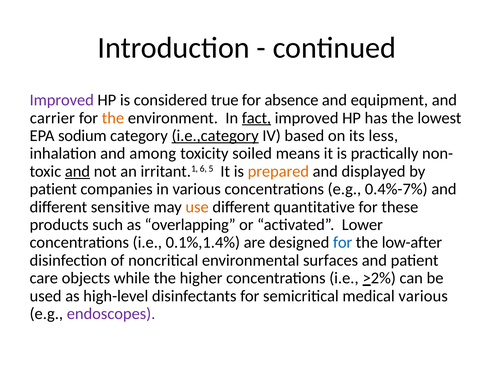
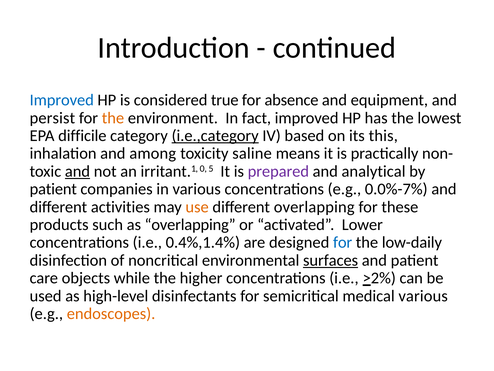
Improved at (62, 100) colour: purple -> blue
carrier: carrier -> persist
fact underline: present -> none
sodium: sodium -> difficile
less: less -> this
soiled: soiled -> saline
6: 6 -> 0
prepared colour: orange -> purple
displayed: displayed -> analytical
0.4%-7%: 0.4%-7% -> 0.0%-7%
sensitive: sensitive -> activities
different quantitative: quantitative -> overlapping
0.1%,1.4%: 0.1%,1.4% -> 0.4%,1.4%
low-after: low-after -> low-daily
surfaces underline: none -> present
endoscopes colour: purple -> orange
